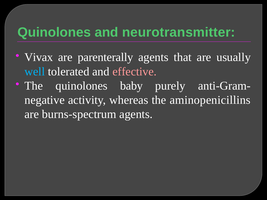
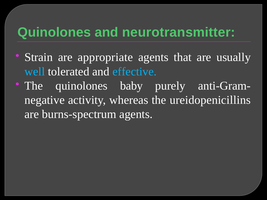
Vivax: Vivax -> Strain
parenterally: parenterally -> appropriate
effective colour: pink -> light blue
aminopenicillins: aminopenicillins -> ureidopenicillins
